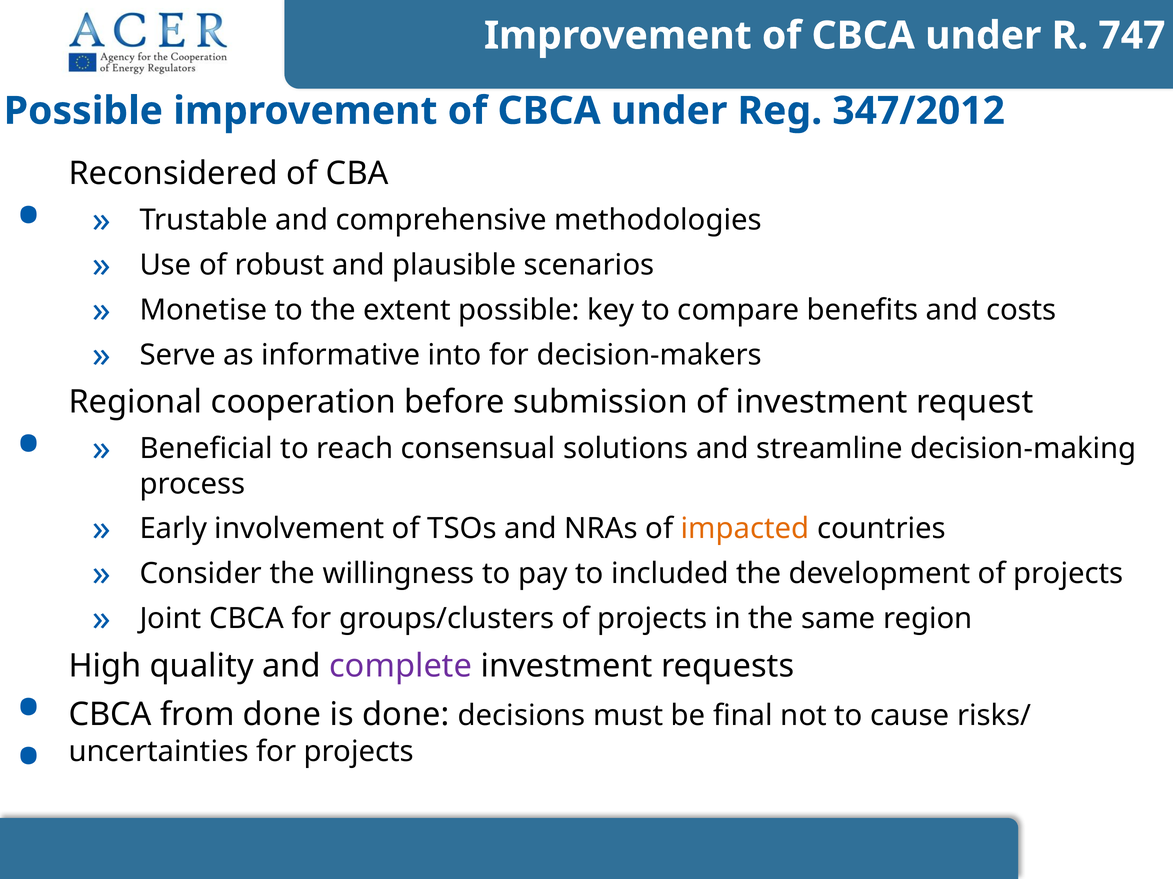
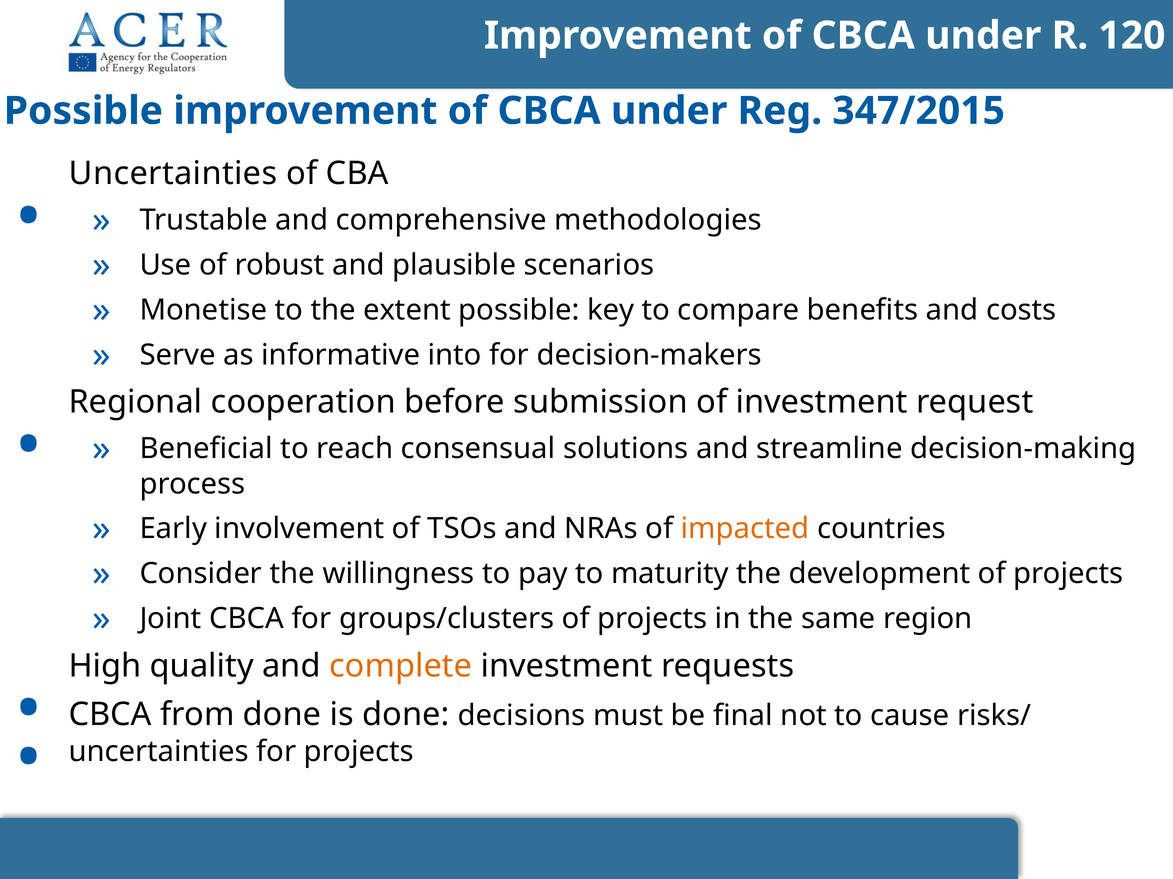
747: 747 -> 120
347/2012: 347/2012 -> 347/2015
Reconsidered at (173, 174): Reconsidered -> Uncertainties
included: included -> maturity
complete colour: purple -> orange
